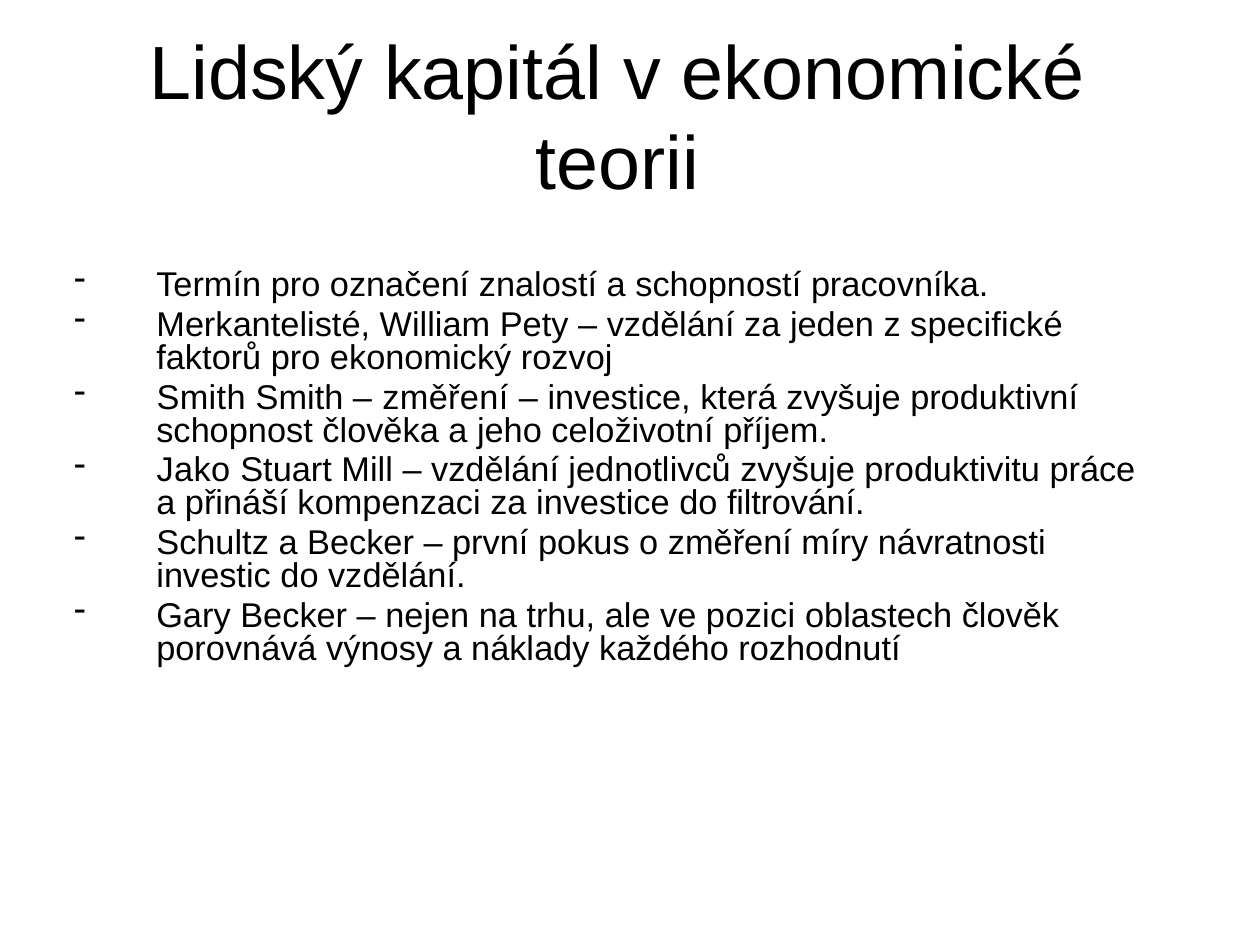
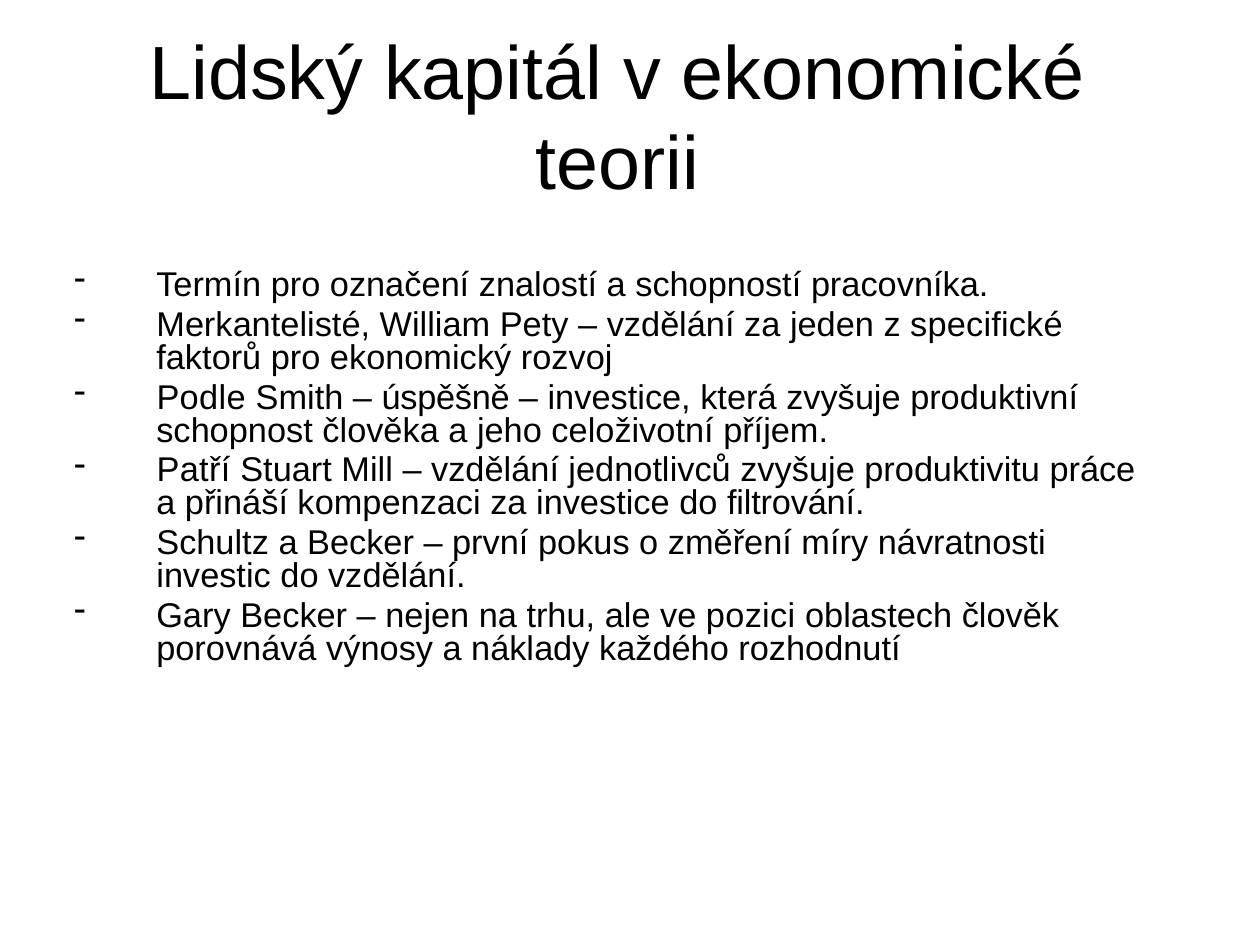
Smith at (201, 398): Smith -> Podle
změření at (445, 398): změření -> úspěšně
Jako: Jako -> Patří
